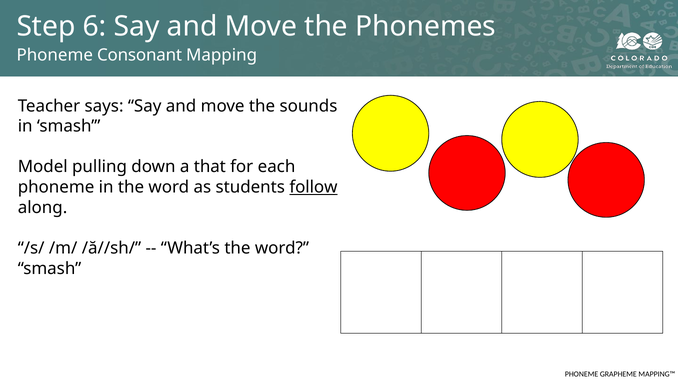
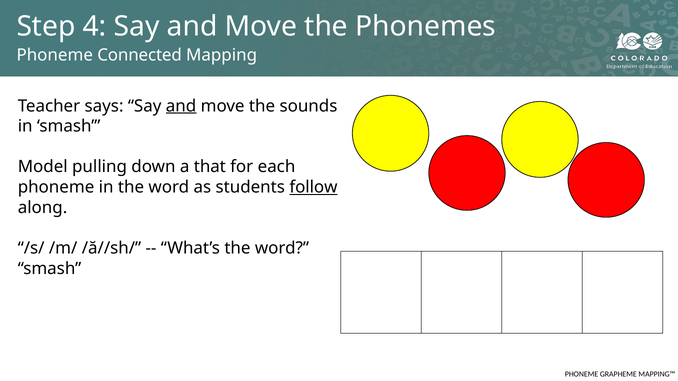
6: 6 -> 4
Consonant: Consonant -> Connected
and at (181, 106) underline: none -> present
